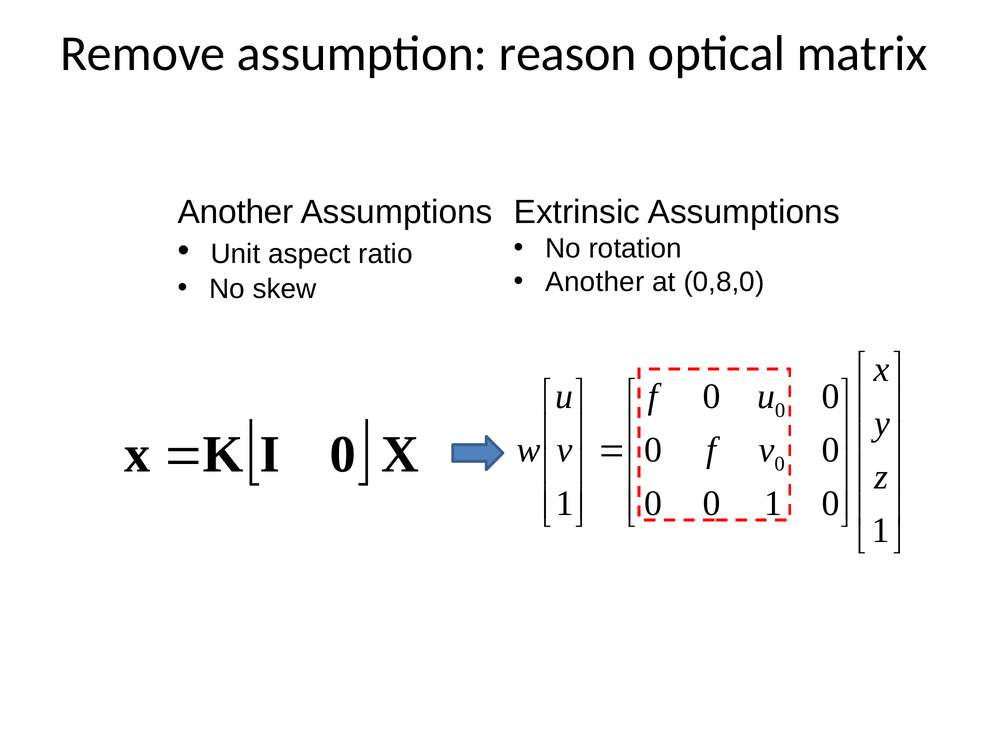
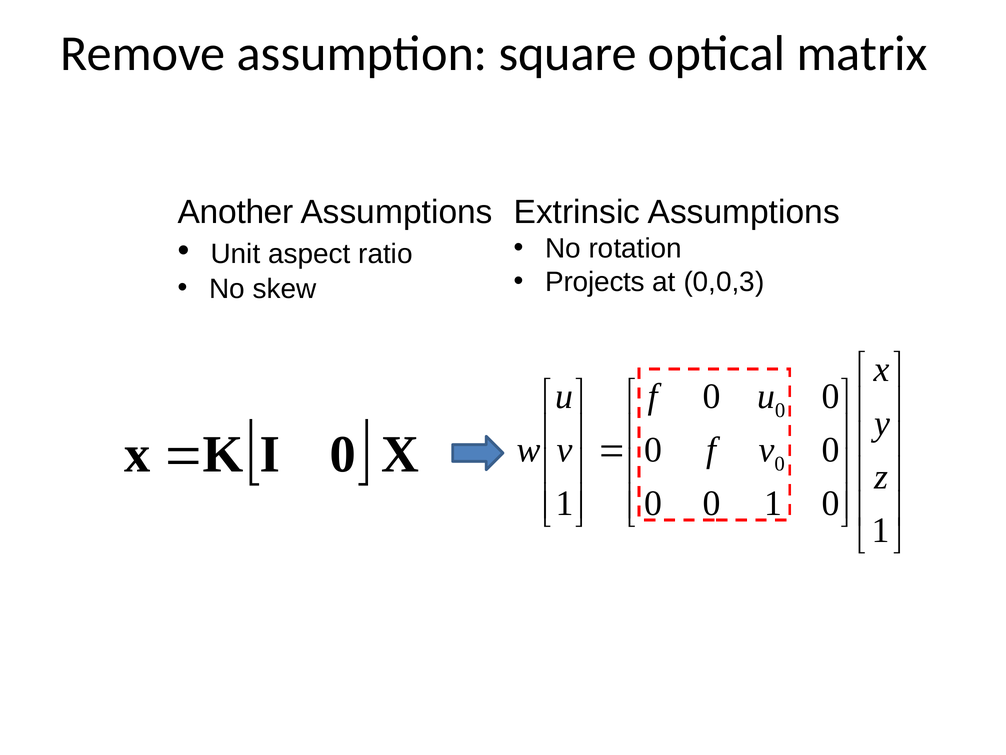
reason: reason -> square
Another at (595, 282): Another -> Projects
0,8,0: 0,8,0 -> 0,0,3
